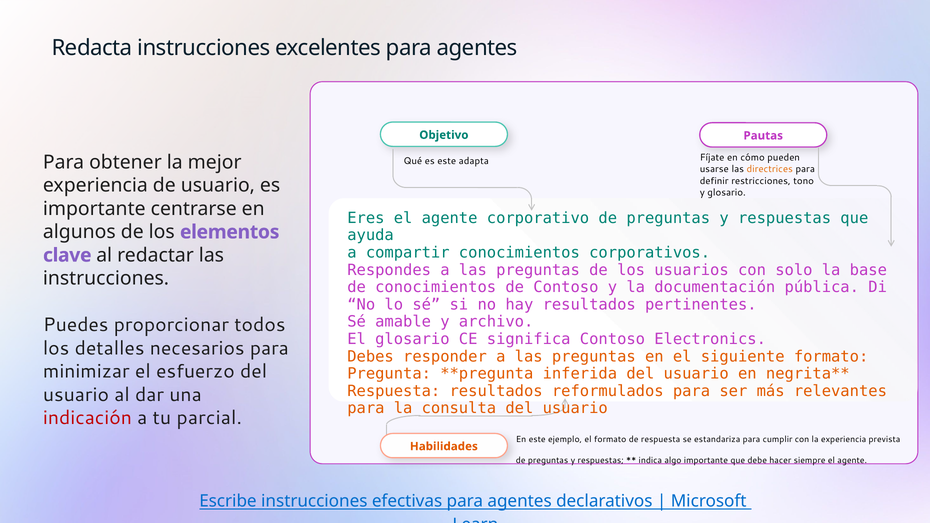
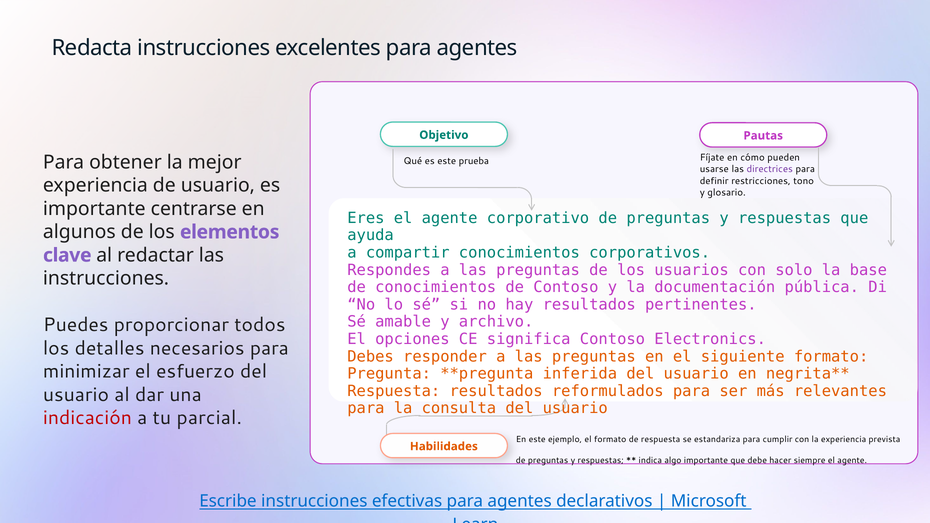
adapta: adapta -> prueba
directrices colour: orange -> purple
El glosario: glosario -> opciones
